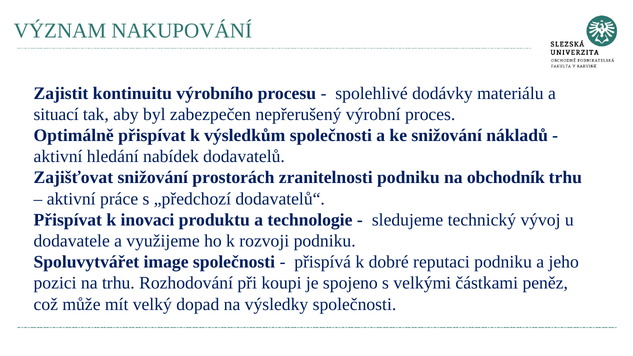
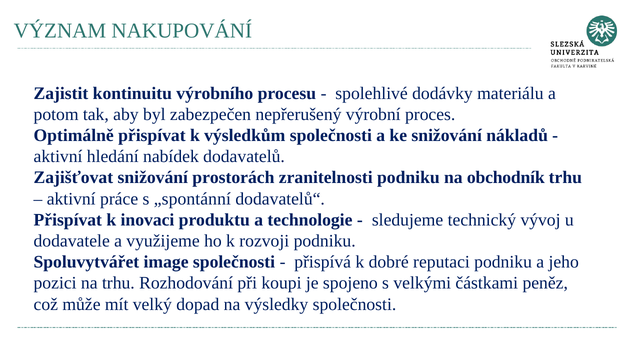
situací: situací -> potom
„předchozí: „předchozí -> „spontánní
